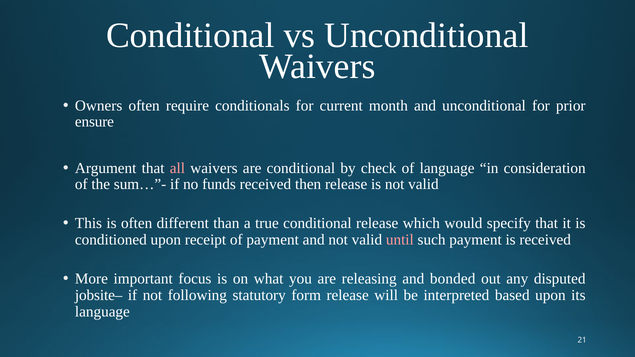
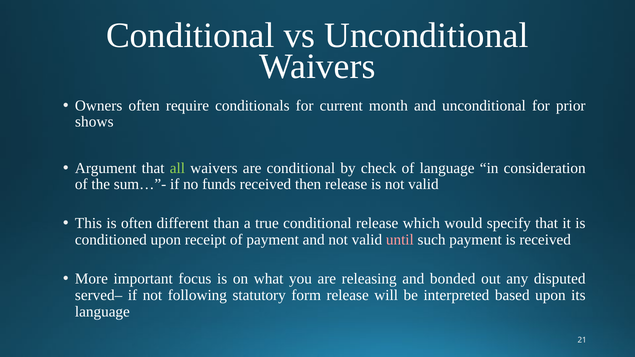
ensure: ensure -> shows
all colour: pink -> light green
jobsite–: jobsite– -> served–
